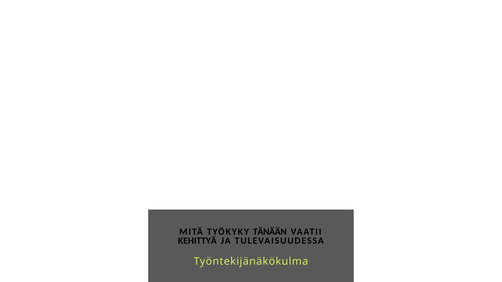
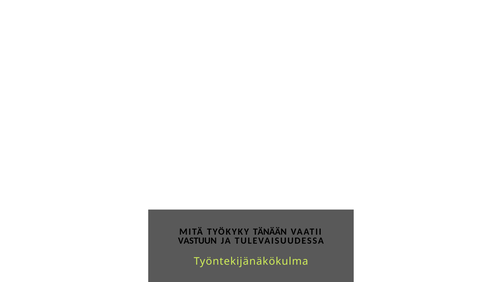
KEHITTYÄ: KEHITTYÄ -> VASTUUN
